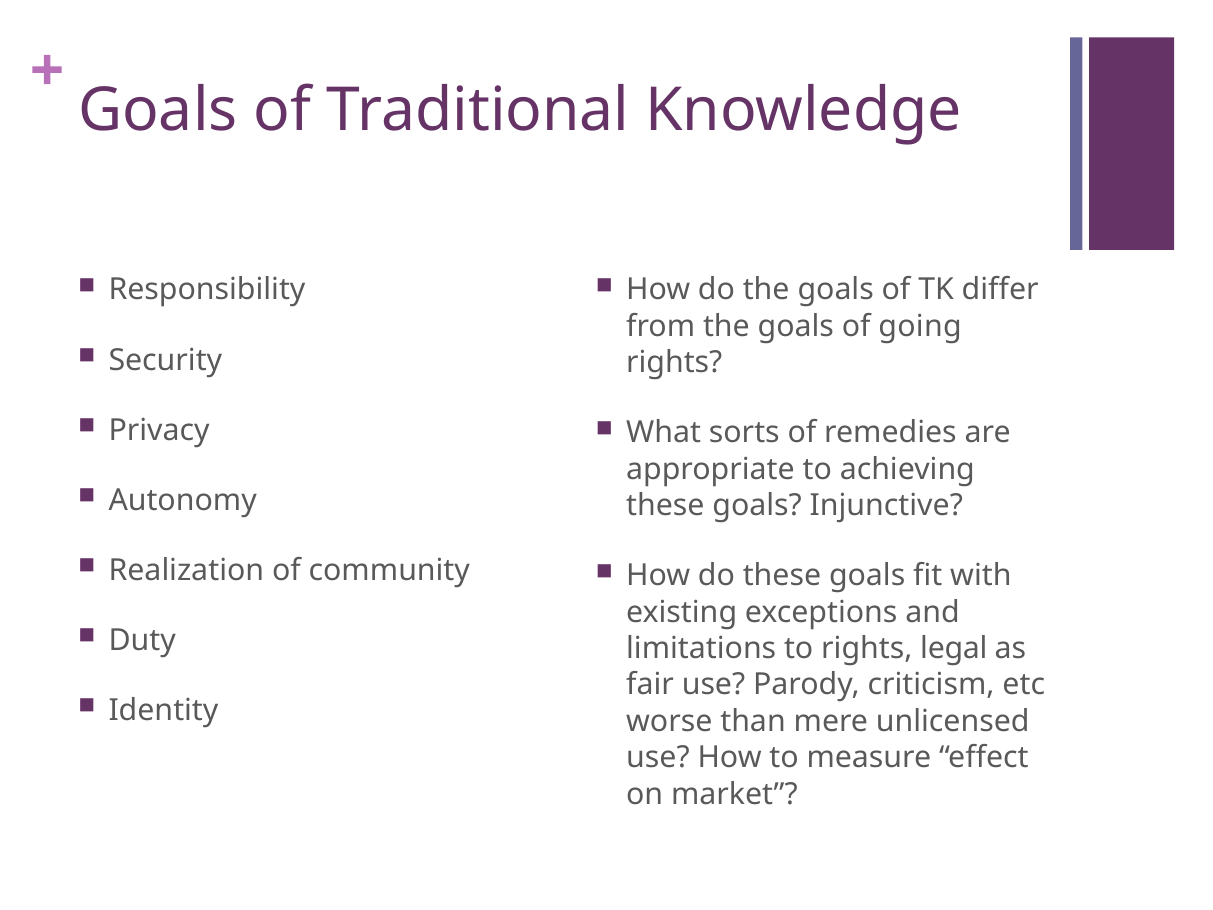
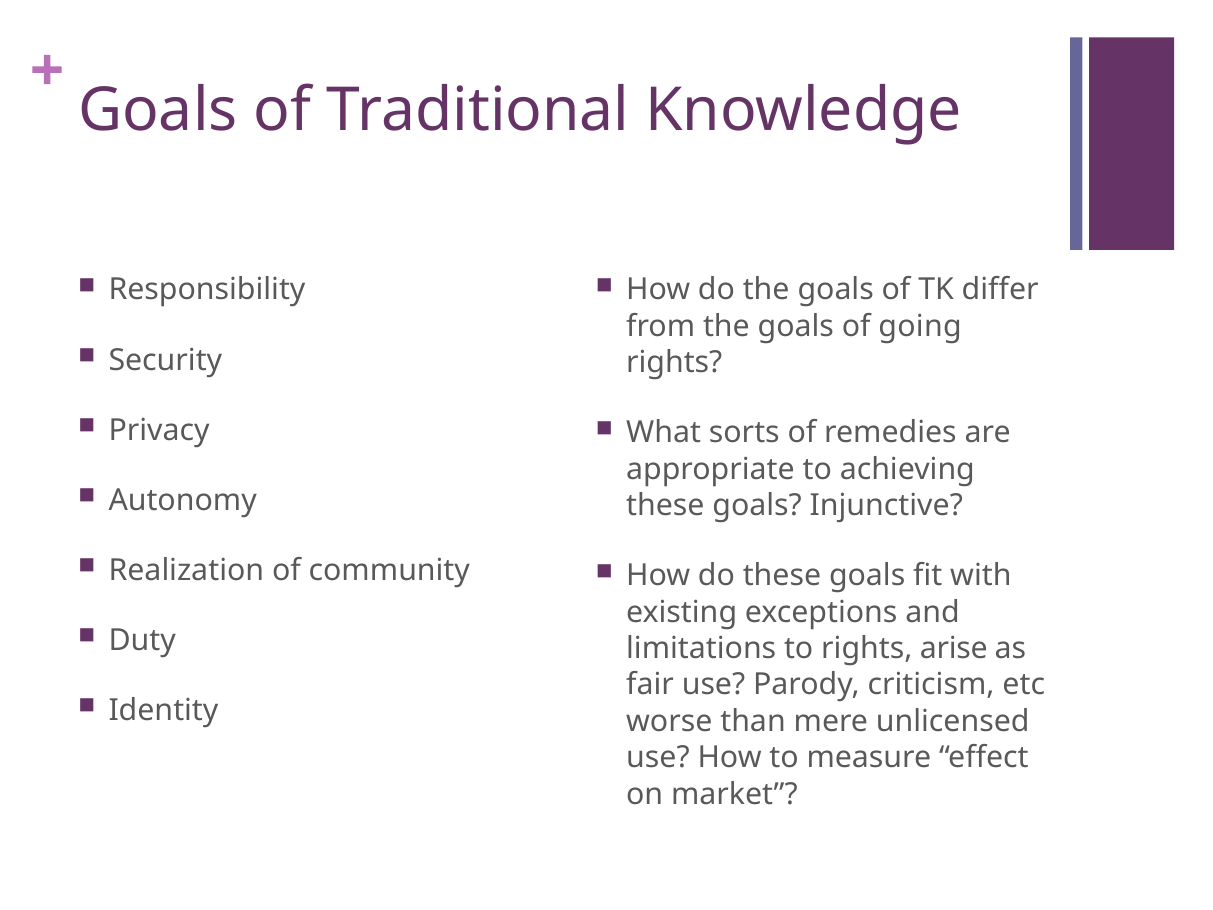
legal: legal -> arise
